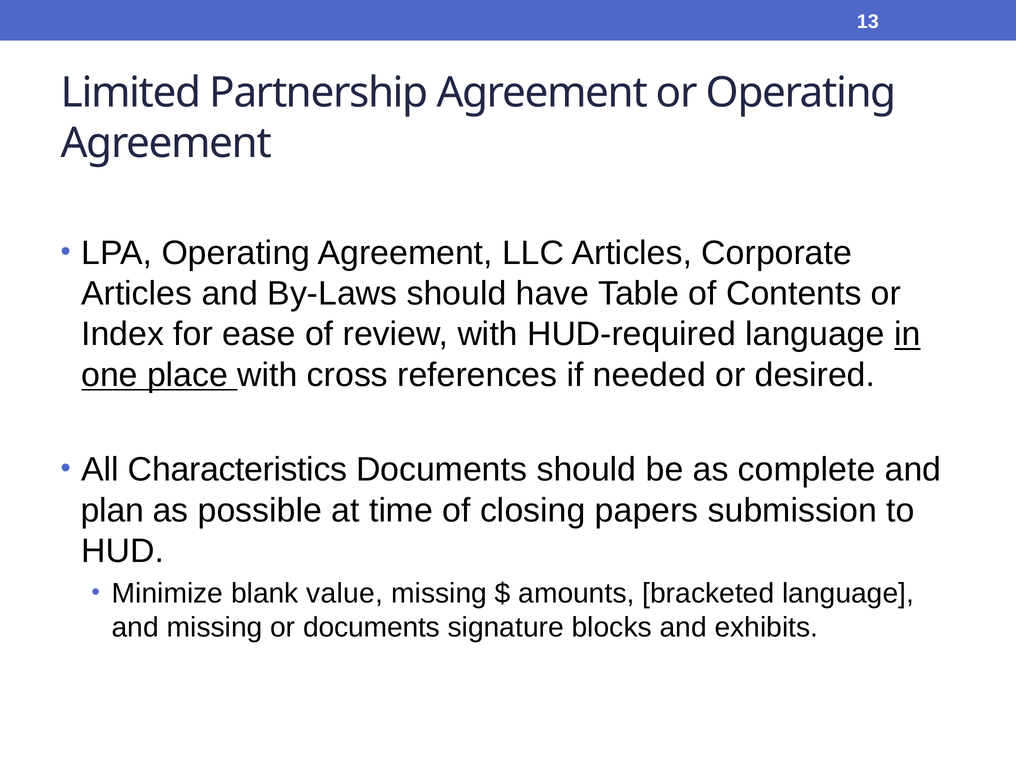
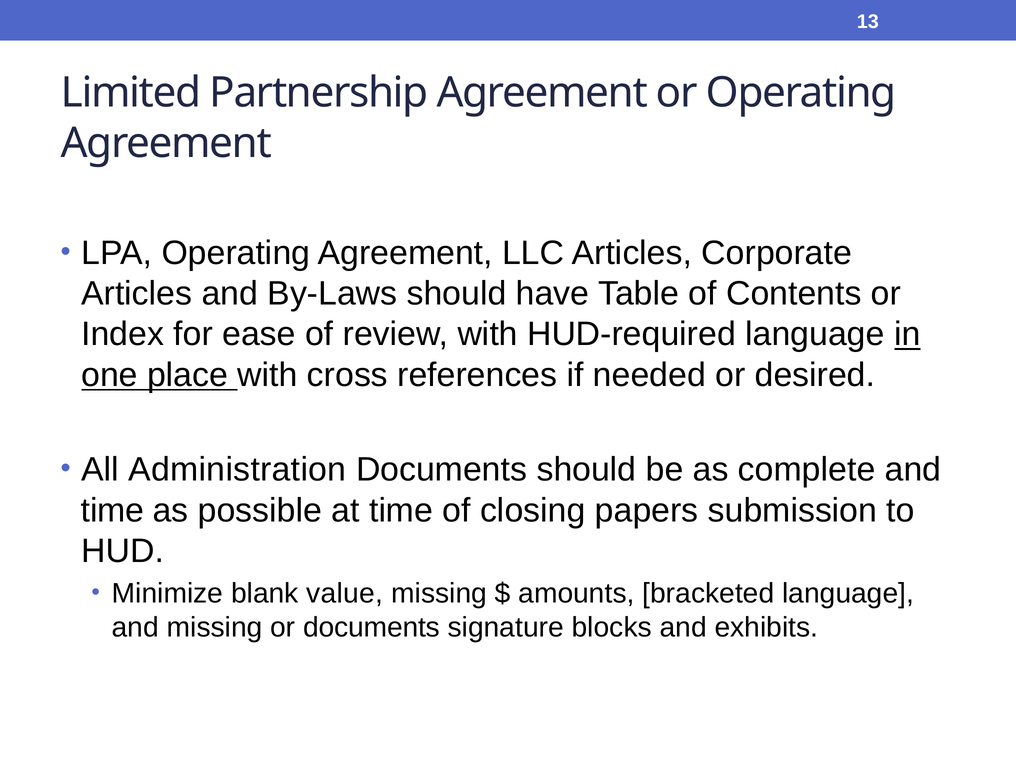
Characteristics: Characteristics -> Administration
plan at (112, 510): plan -> time
